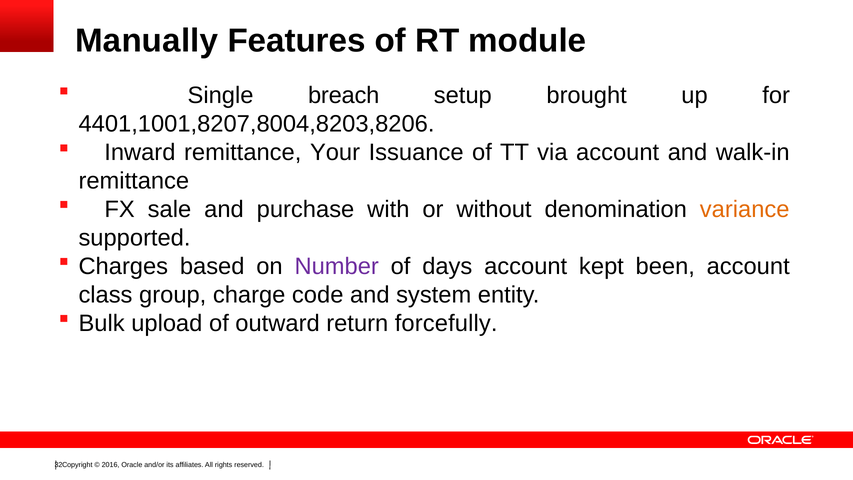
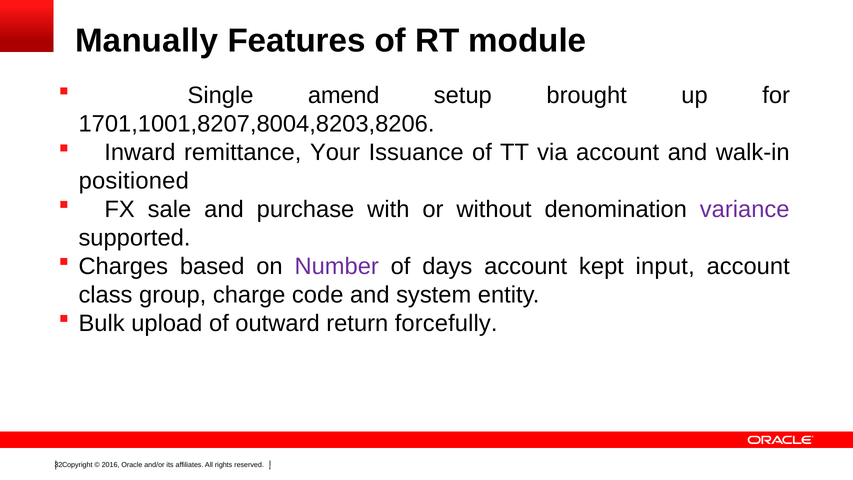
breach: breach -> amend
4401,1001,8207,8004,8203,8206: 4401,1001,8207,8004,8203,8206 -> 1701,1001,8207,8004,8203,8206
remittance at (134, 181): remittance -> positioned
variance colour: orange -> purple
been: been -> input
